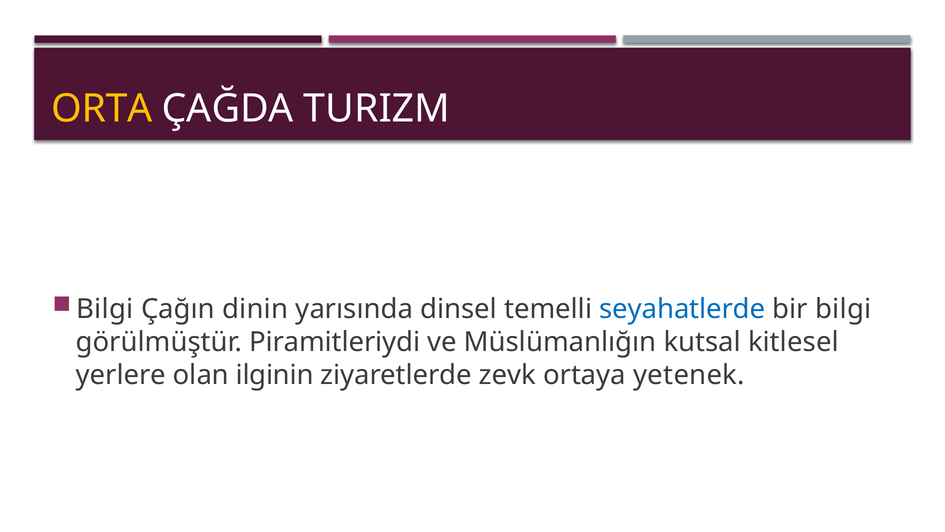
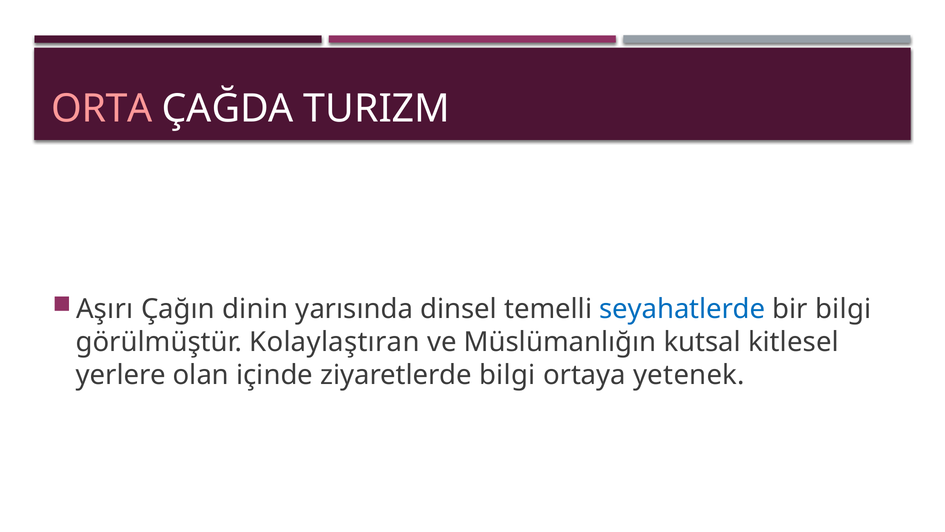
ORTA colour: yellow -> pink
Bilgi at (105, 309): Bilgi -> Aşırı
Piramitleriydi: Piramitleriydi -> Kolaylaştıran
ilginin: ilginin -> içinde
ziyaretlerde zevk: zevk -> bilgi
